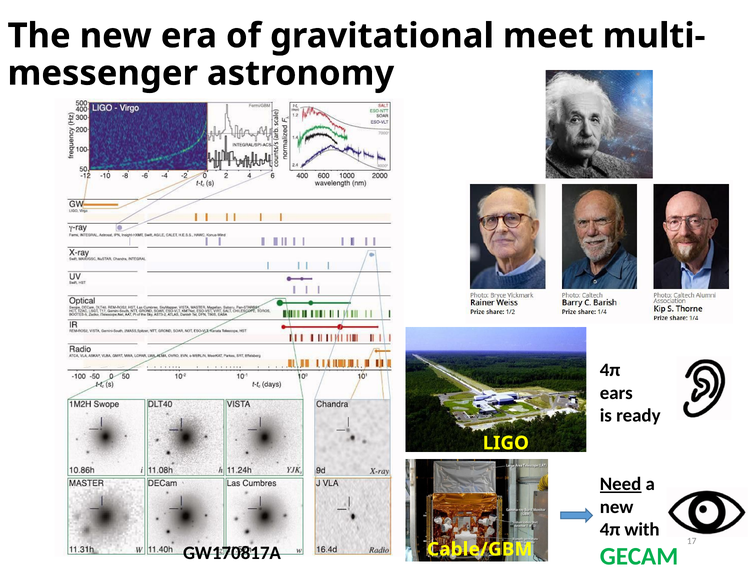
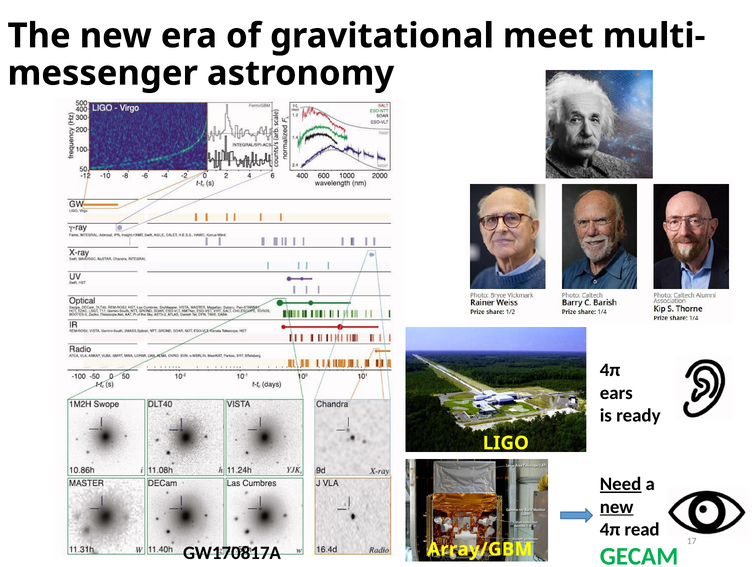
new at (617, 507) underline: none -> present
with: with -> read
Cable/GBM: Cable/GBM -> Array/GBM
